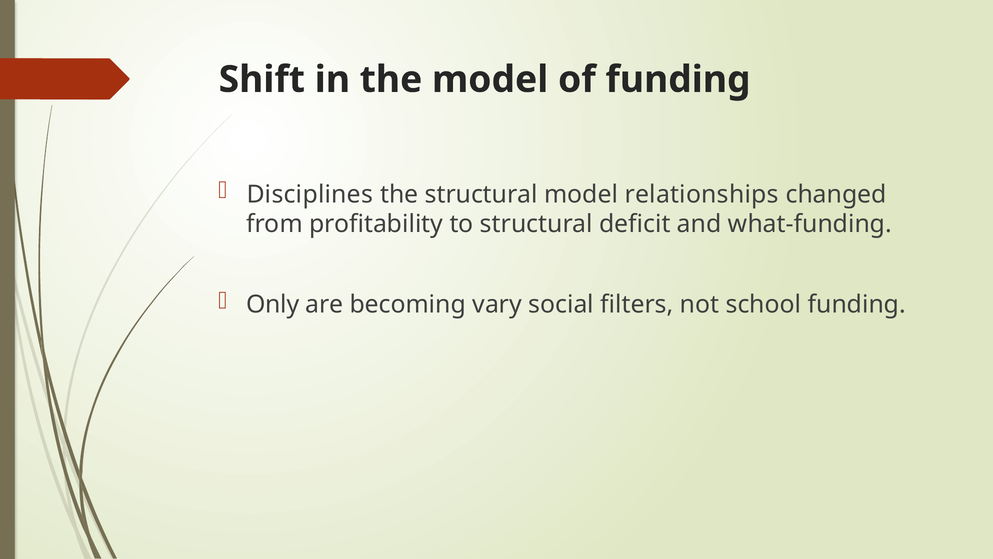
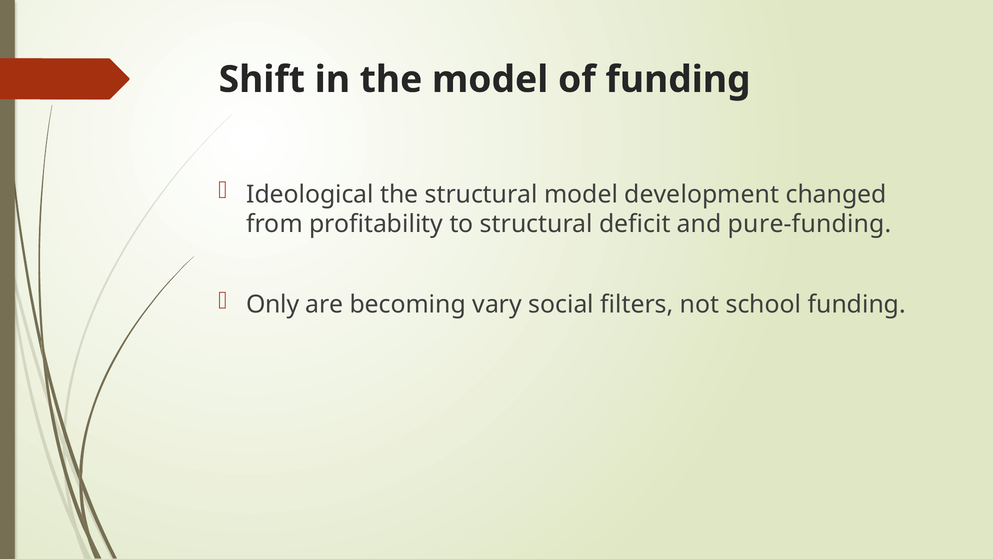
Disciplines: Disciplines -> Ideological
relationships: relationships -> development
what-funding: what-funding -> pure-funding
